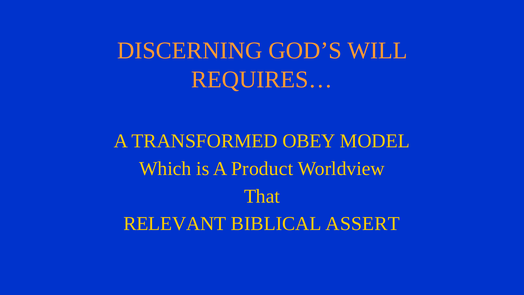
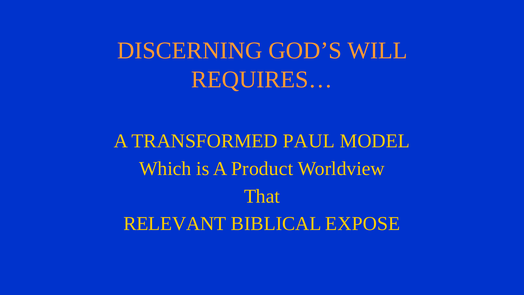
OBEY: OBEY -> PAUL
ASSERT: ASSERT -> EXPOSE
